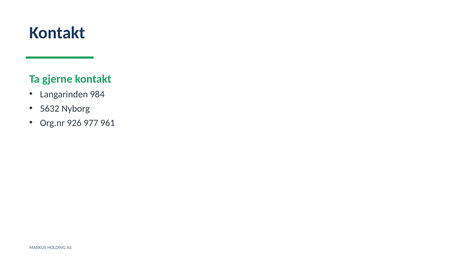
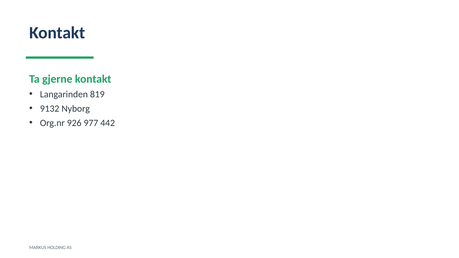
984: 984 -> 819
5632: 5632 -> 9132
961: 961 -> 442
